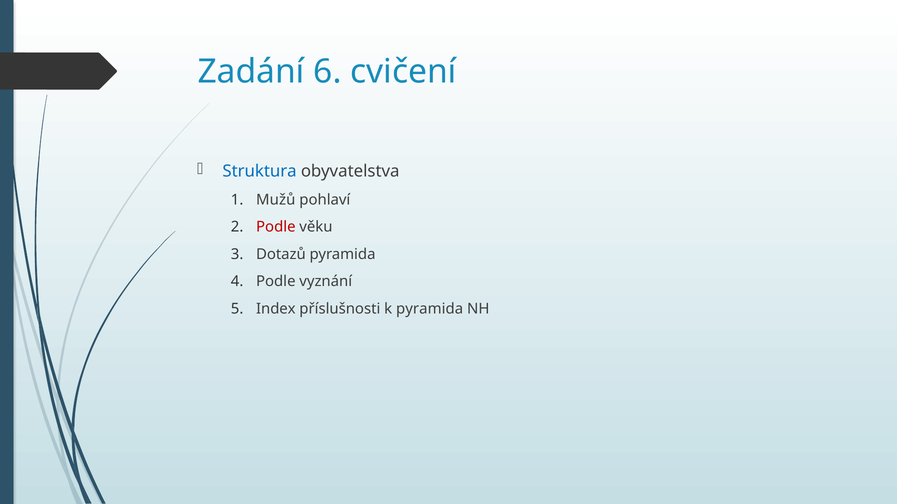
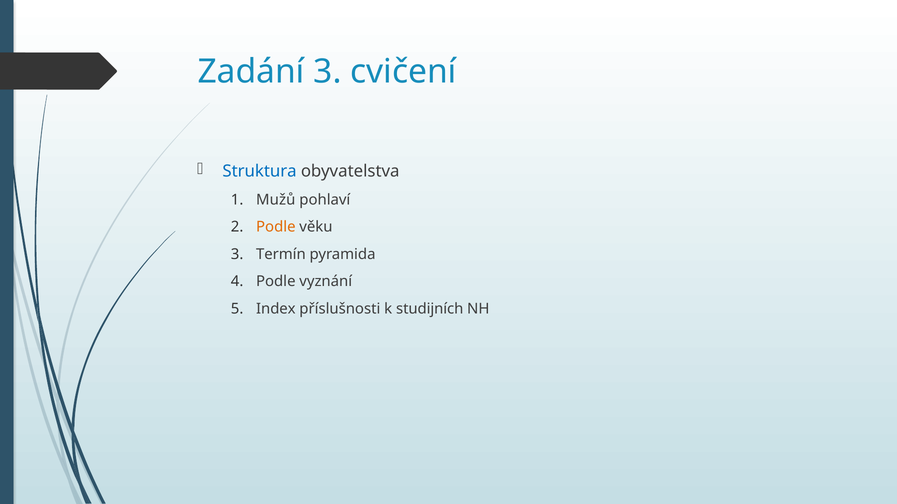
Zadání 6: 6 -> 3
Podle at (276, 227) colour: red -> orange
Dotazů: Dotazů -> Termín
k pyramida: pyramida -> studijních
